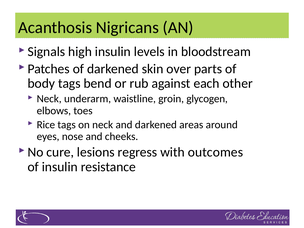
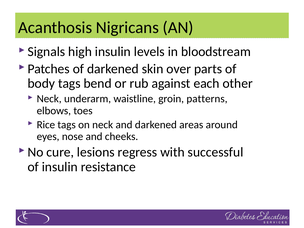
glycogen: glycogen -> patterns
outcomes: outcomes -> successful
